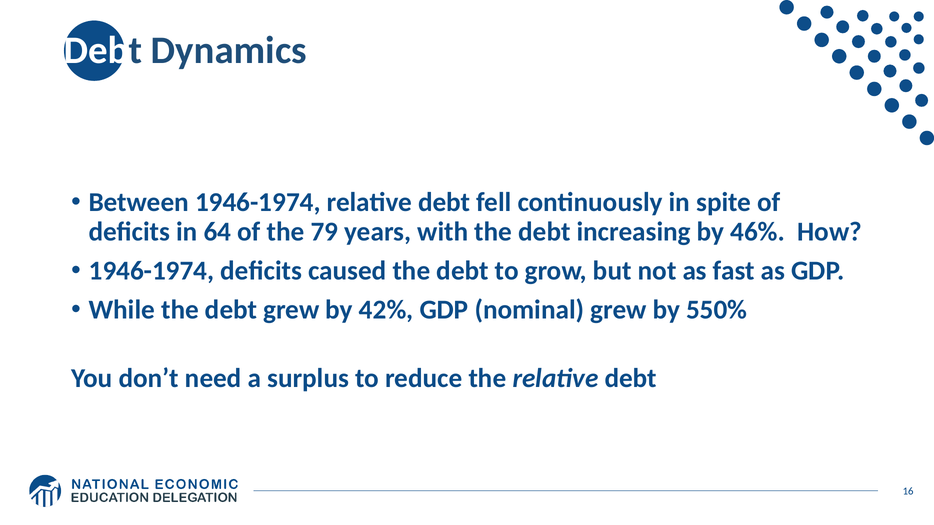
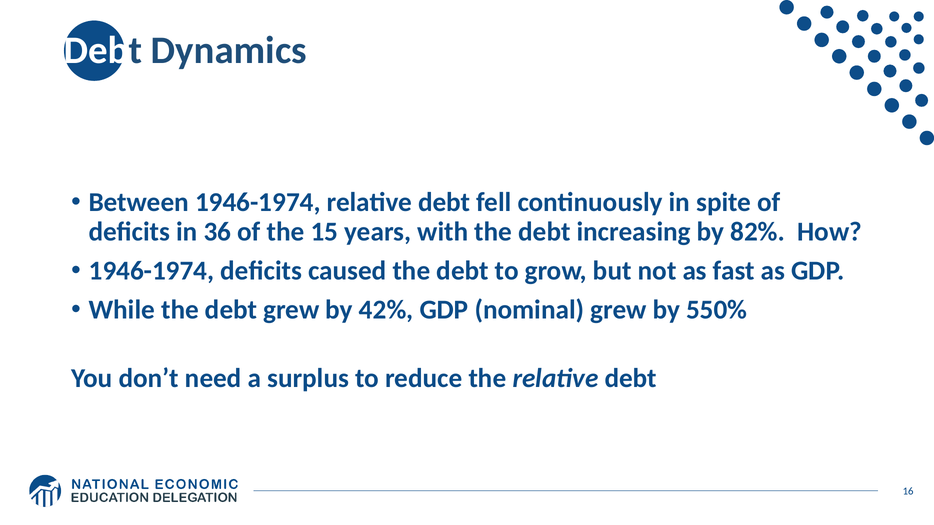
64: 64 -> 36
79: 79 -> 15
46%: 46% -> 82%
